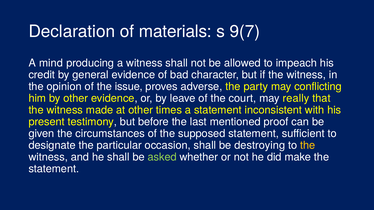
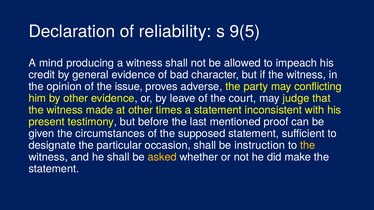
materials: materials -> reliability
9(7: 9(7 -> 9(5
really: really -> judge
destroying: destroying -> instruction
asked colour: light green -> yellow
